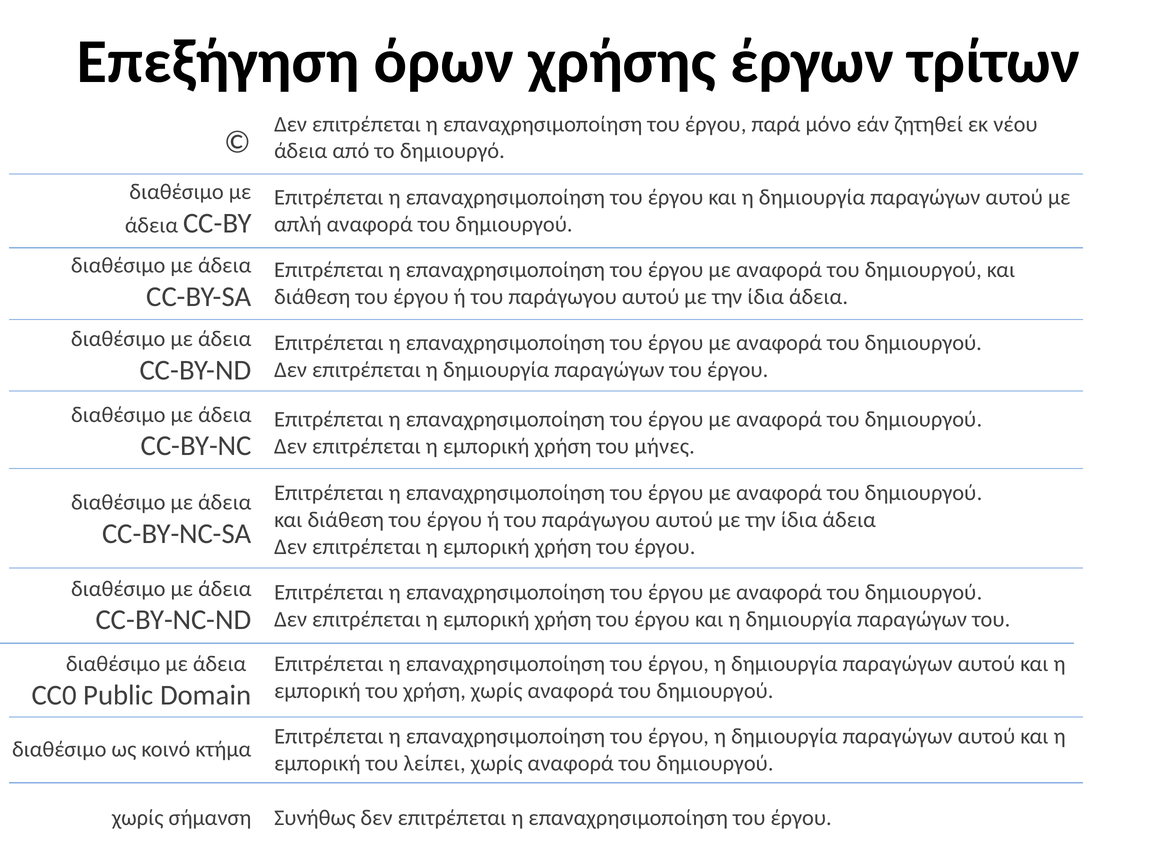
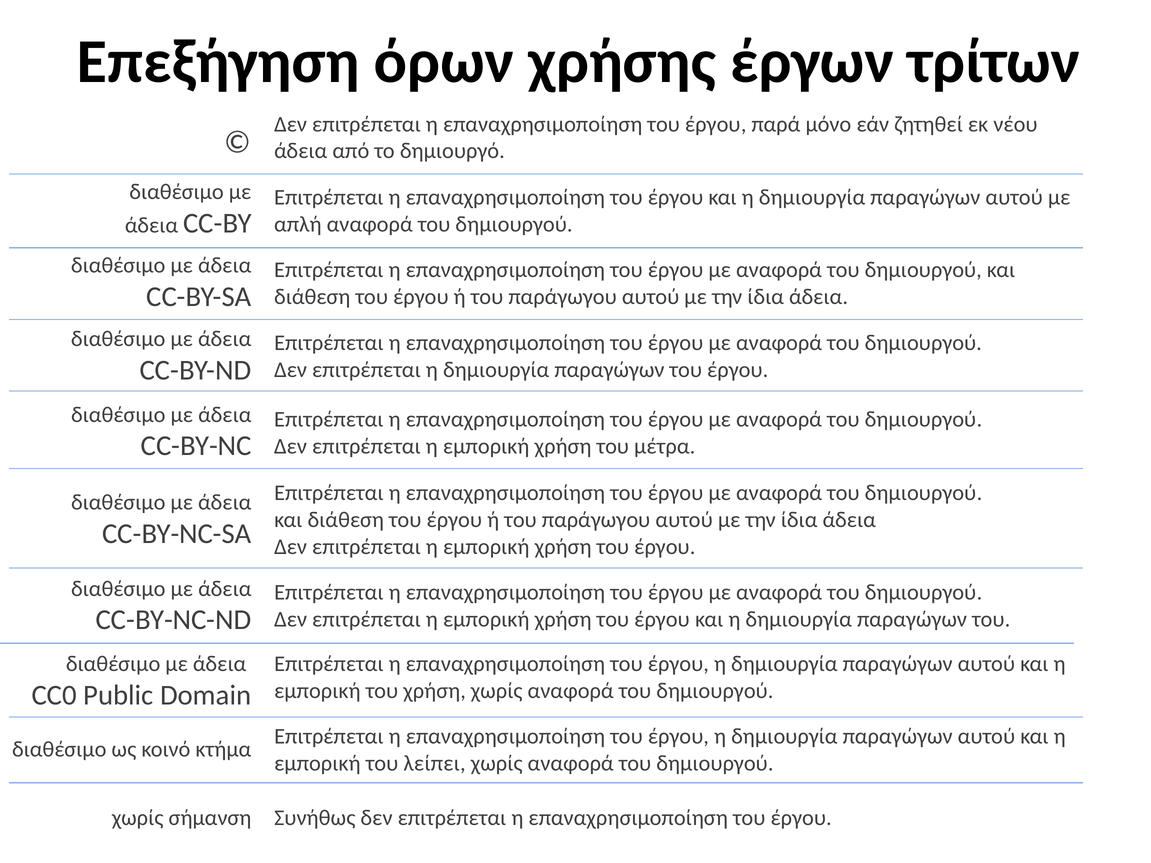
μήνες: μήνες -> μέτρα
